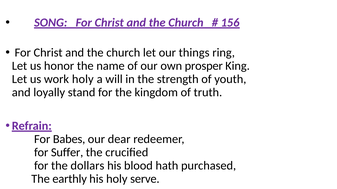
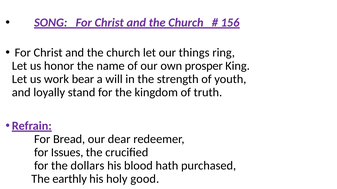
work holy: holy -> bear
Babes: Babes -> Bread
Suffer: Suffer -> Issues
serve: serve -> good
